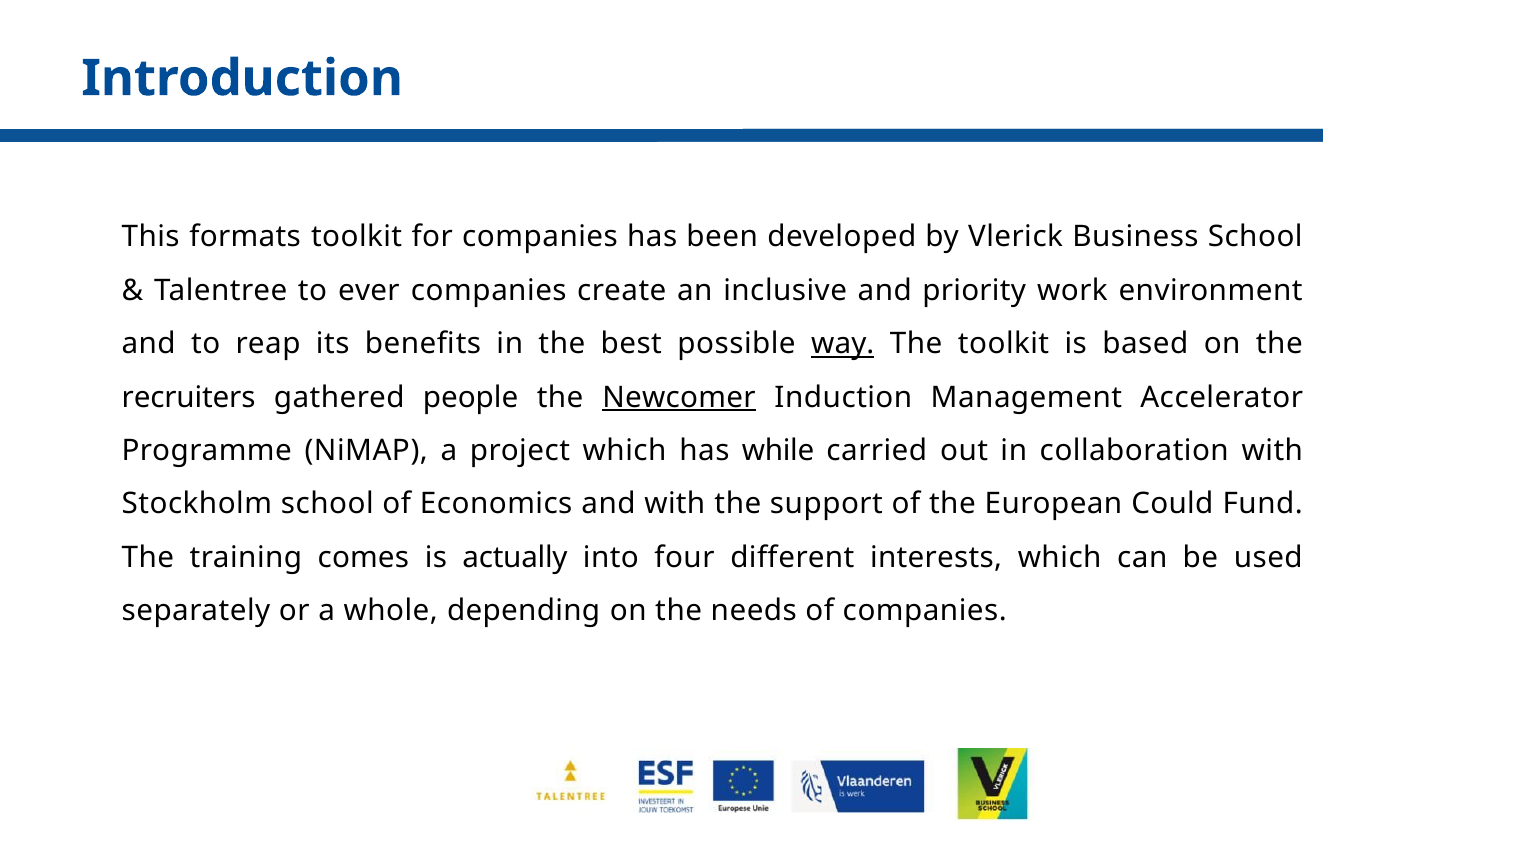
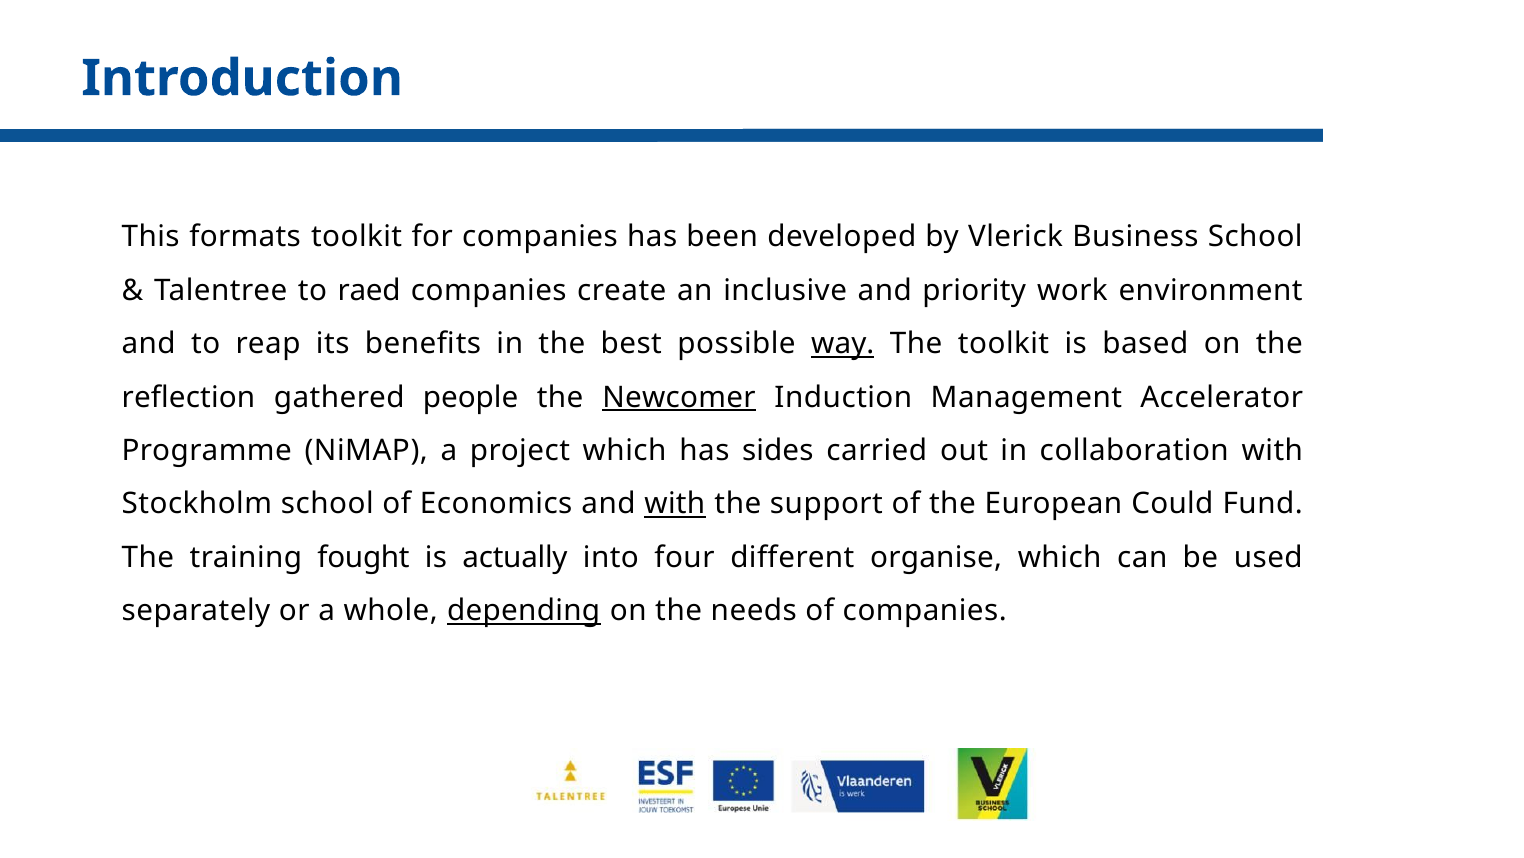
ever: ever -> raed
recruiters: recruiters -> reflection
while: while -> sides
with at (675, 504) underline: none -> present
comes: comes -> fought
interests: interests -> organise
depending underline: none -> present
